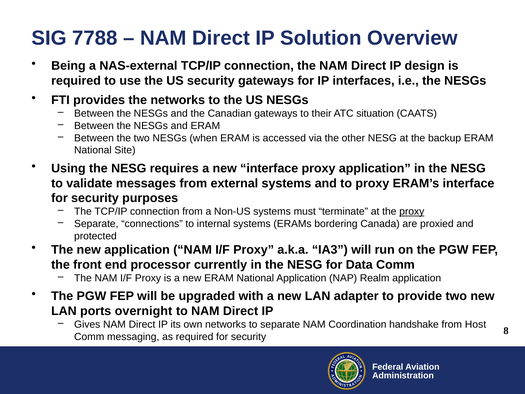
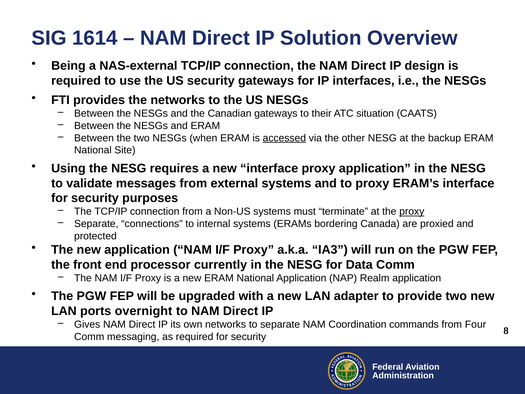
7788: 7788 -> 1614
accessed underline: none -> present
handshake: handshake -> commands
Host: Host -> Four
